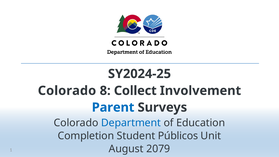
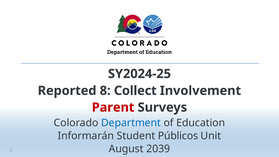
Colorado at (67, 91): Colorado -> Reported
Parent colour: blue -> red
Completion: Completion -> Informarán
2079: 2079 -> 2039
